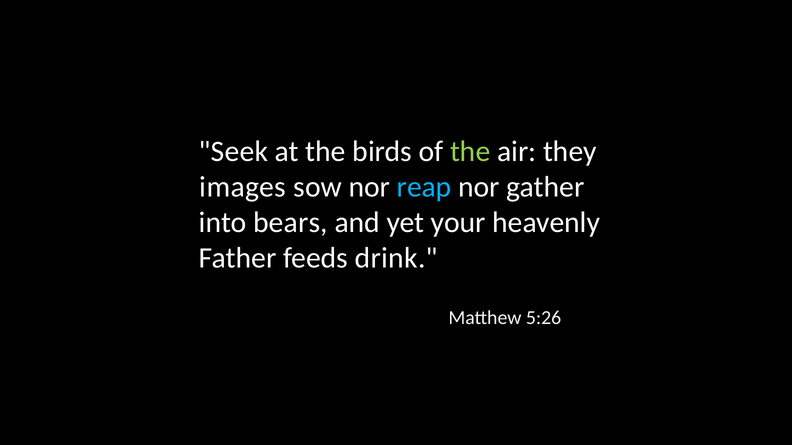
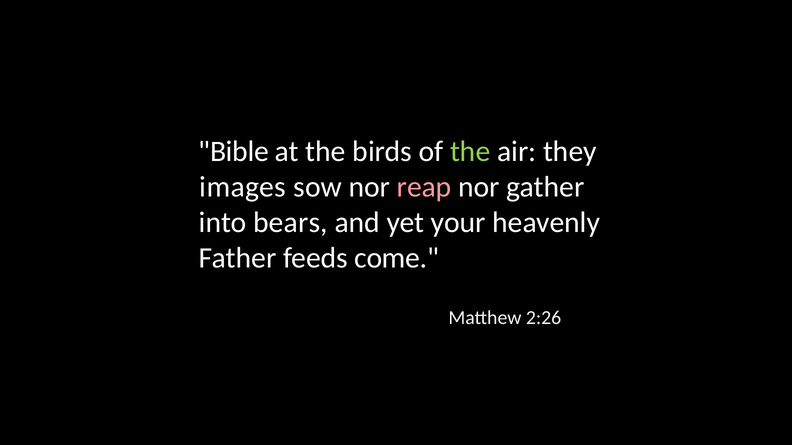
Seek: Seek -> Bible
reap colour: light blue -> pink
drink: drink -> come
5:26: 5:26 -> 2:26
